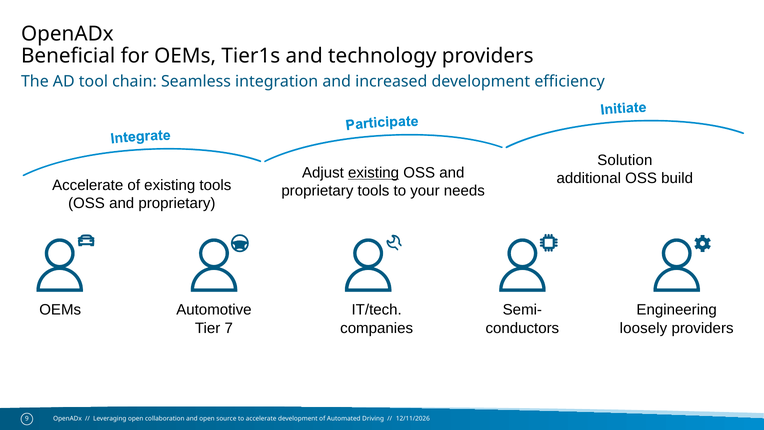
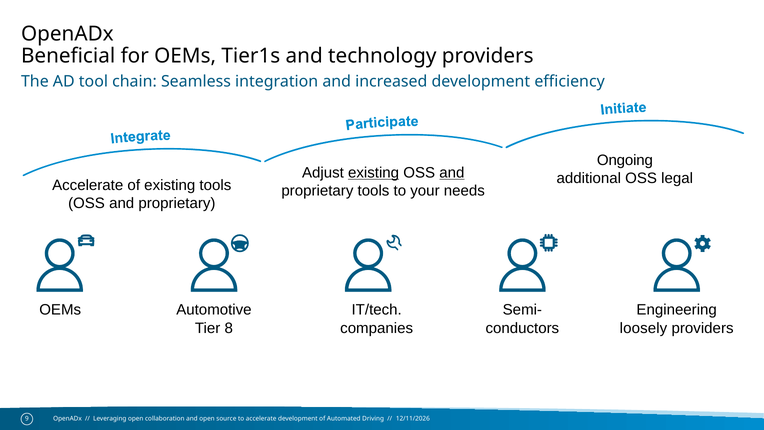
Solution: Solution -> Ongoing
and at (452, 173) underline: none -> present
build: build -> legal
7: 7 -> 8
